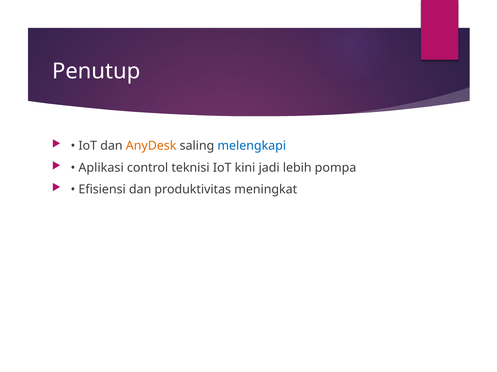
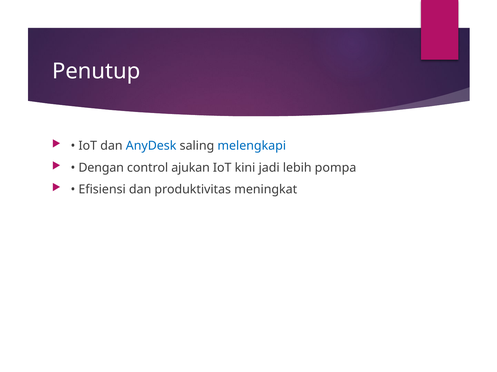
AnyDesk colour: orange -> blue
Aplikasi: Aplikasi -> Dengan
teknisi: teknisi -> ajukan
